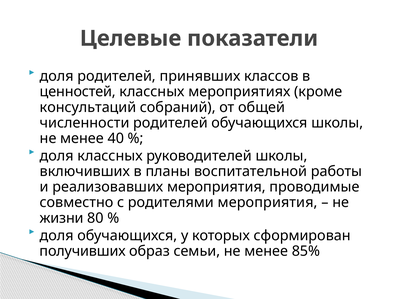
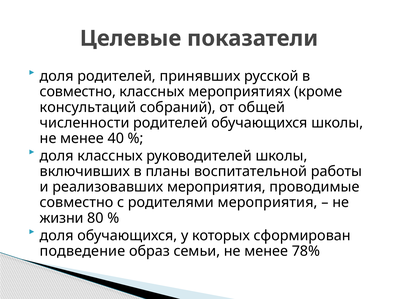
классов: классов -> русской
ценностей at (78, 92): ценностей -> совместно
получивших: получивших -> подведение
85%: 85% -> 78%
